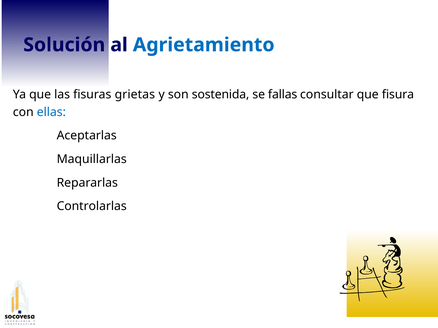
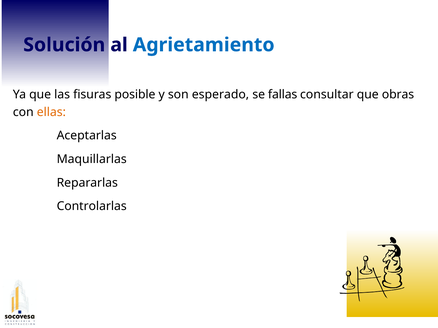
grietas: grietas -> posible
sostenida: sostenida -> esperado
fisura: fisura -> obras
ellas colour: blue -> orange
